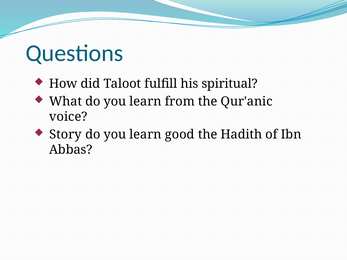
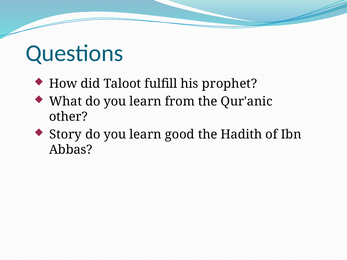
spiritual: spiritual -> prophet
voice: voice -> other
